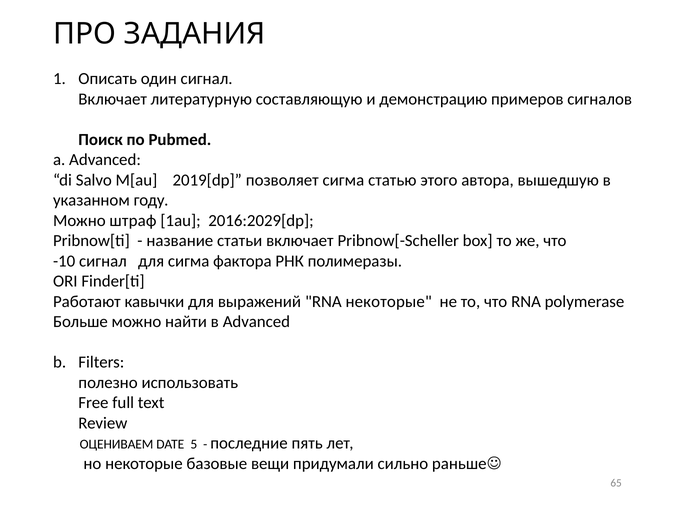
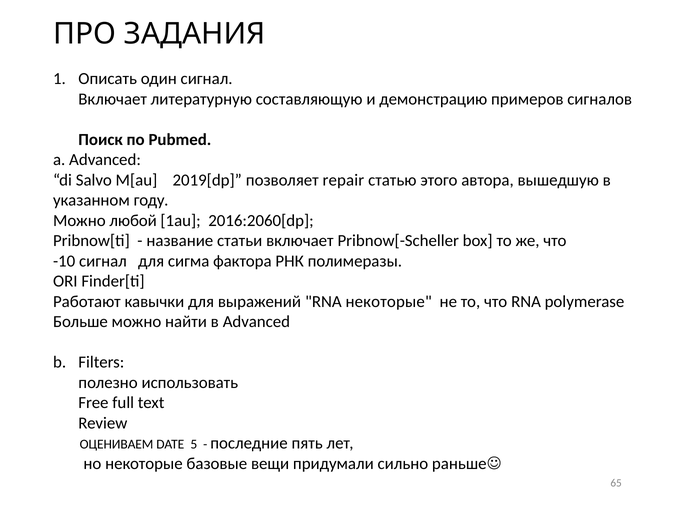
позволяет сигма: сигма -> repair
штраф: штраф -> любой
2016:2029[dp: 2016:2029[dp -> 2016:2060[dp
